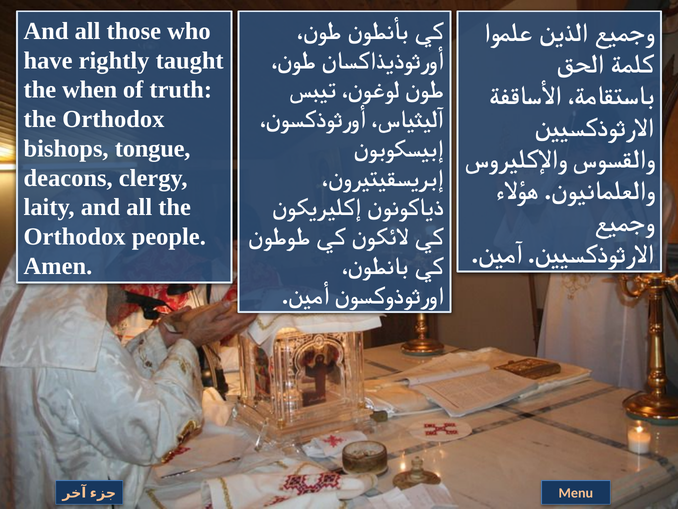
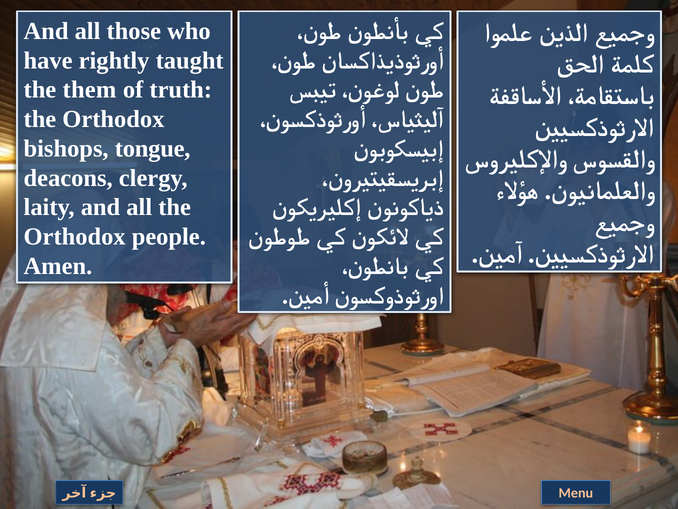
when: when -> them
